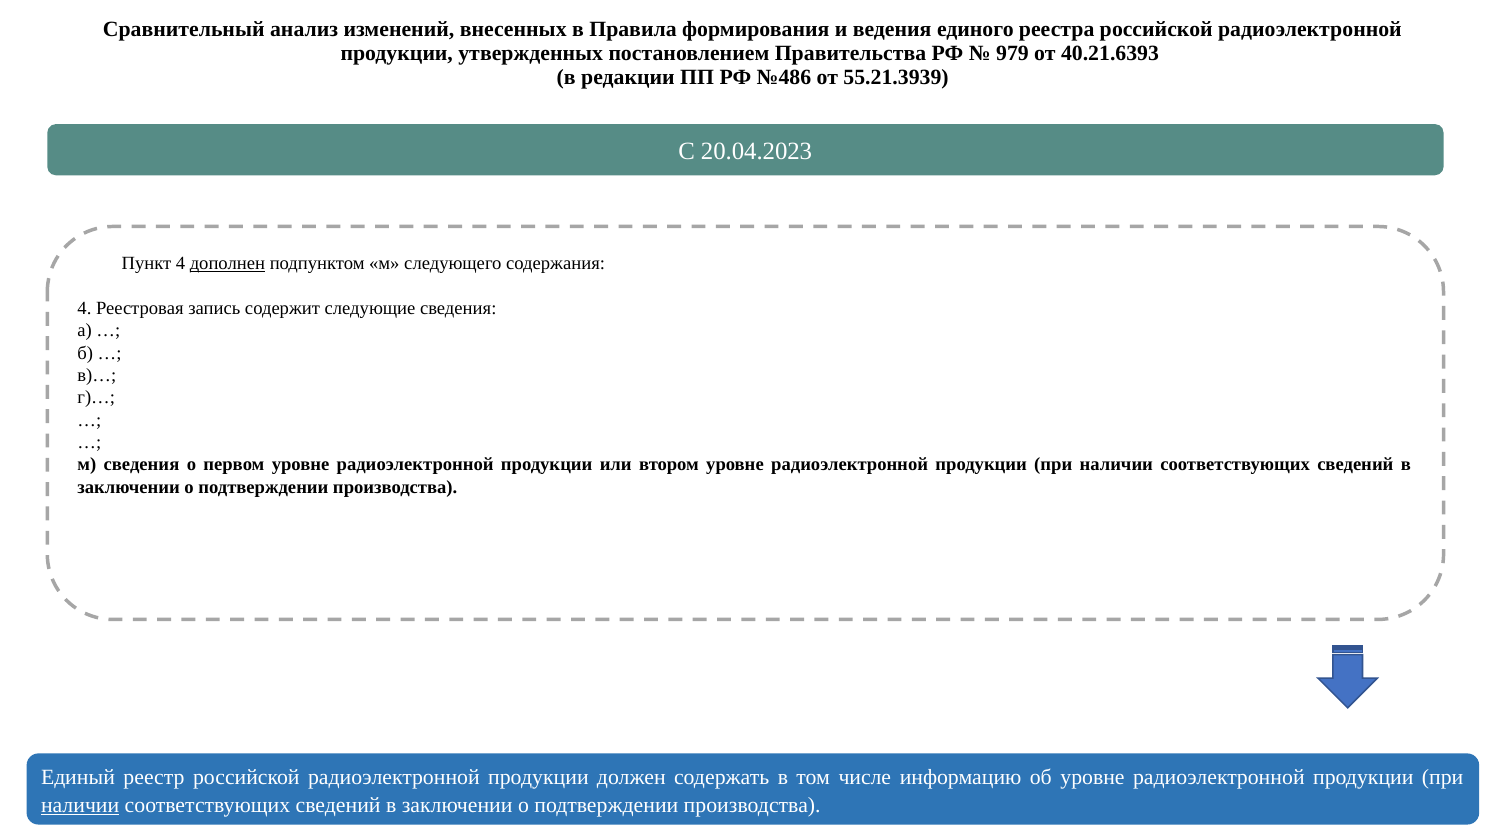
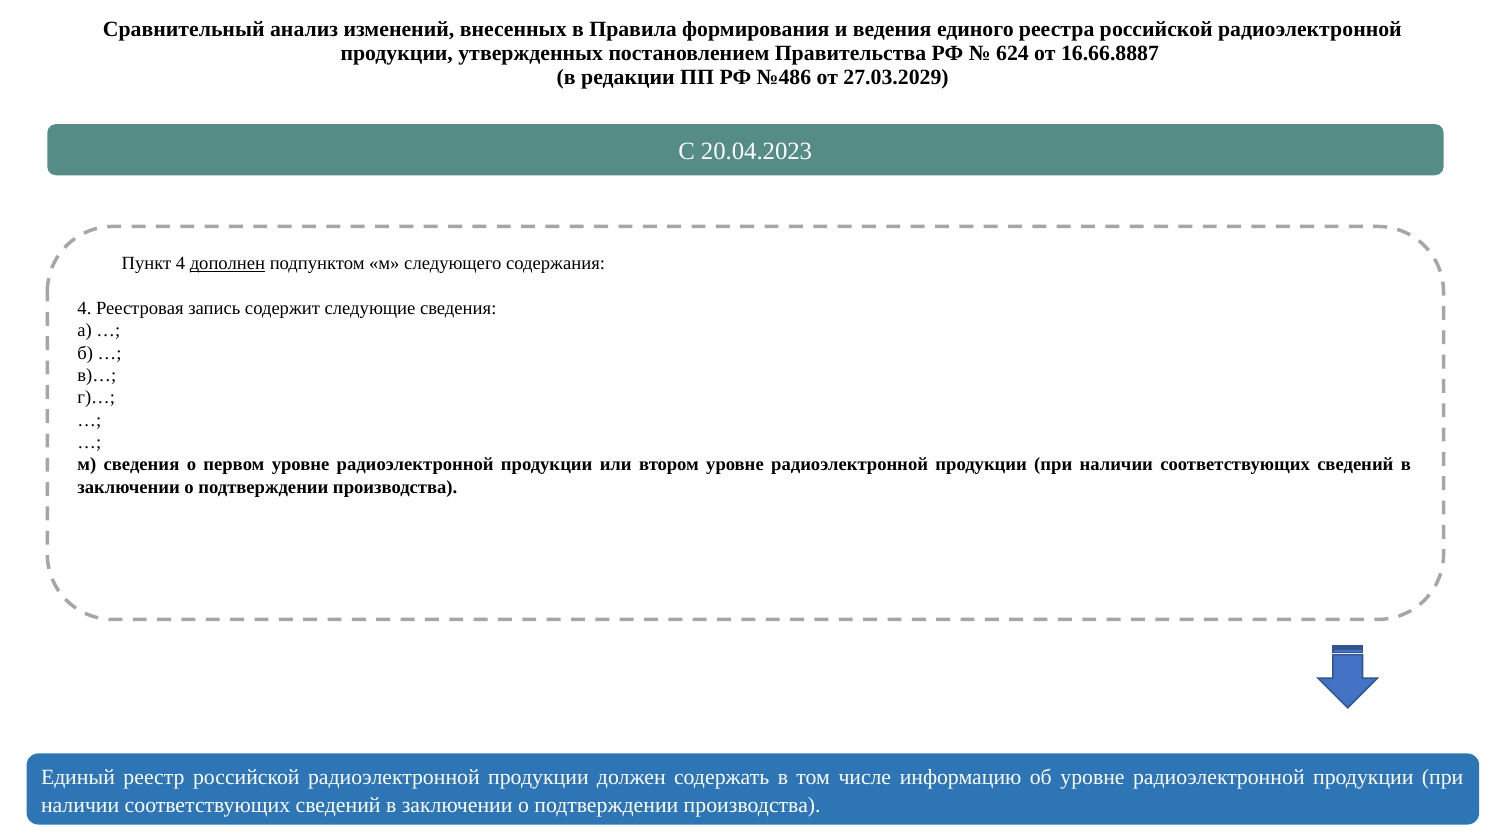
979: 979 -> 624
40.21.6393: 40.21.6393 -> 16.66.8887
55.21.3939: 55.21.3939 -> 27.03.2029
наличии at (80, 806) underline: present -> none
